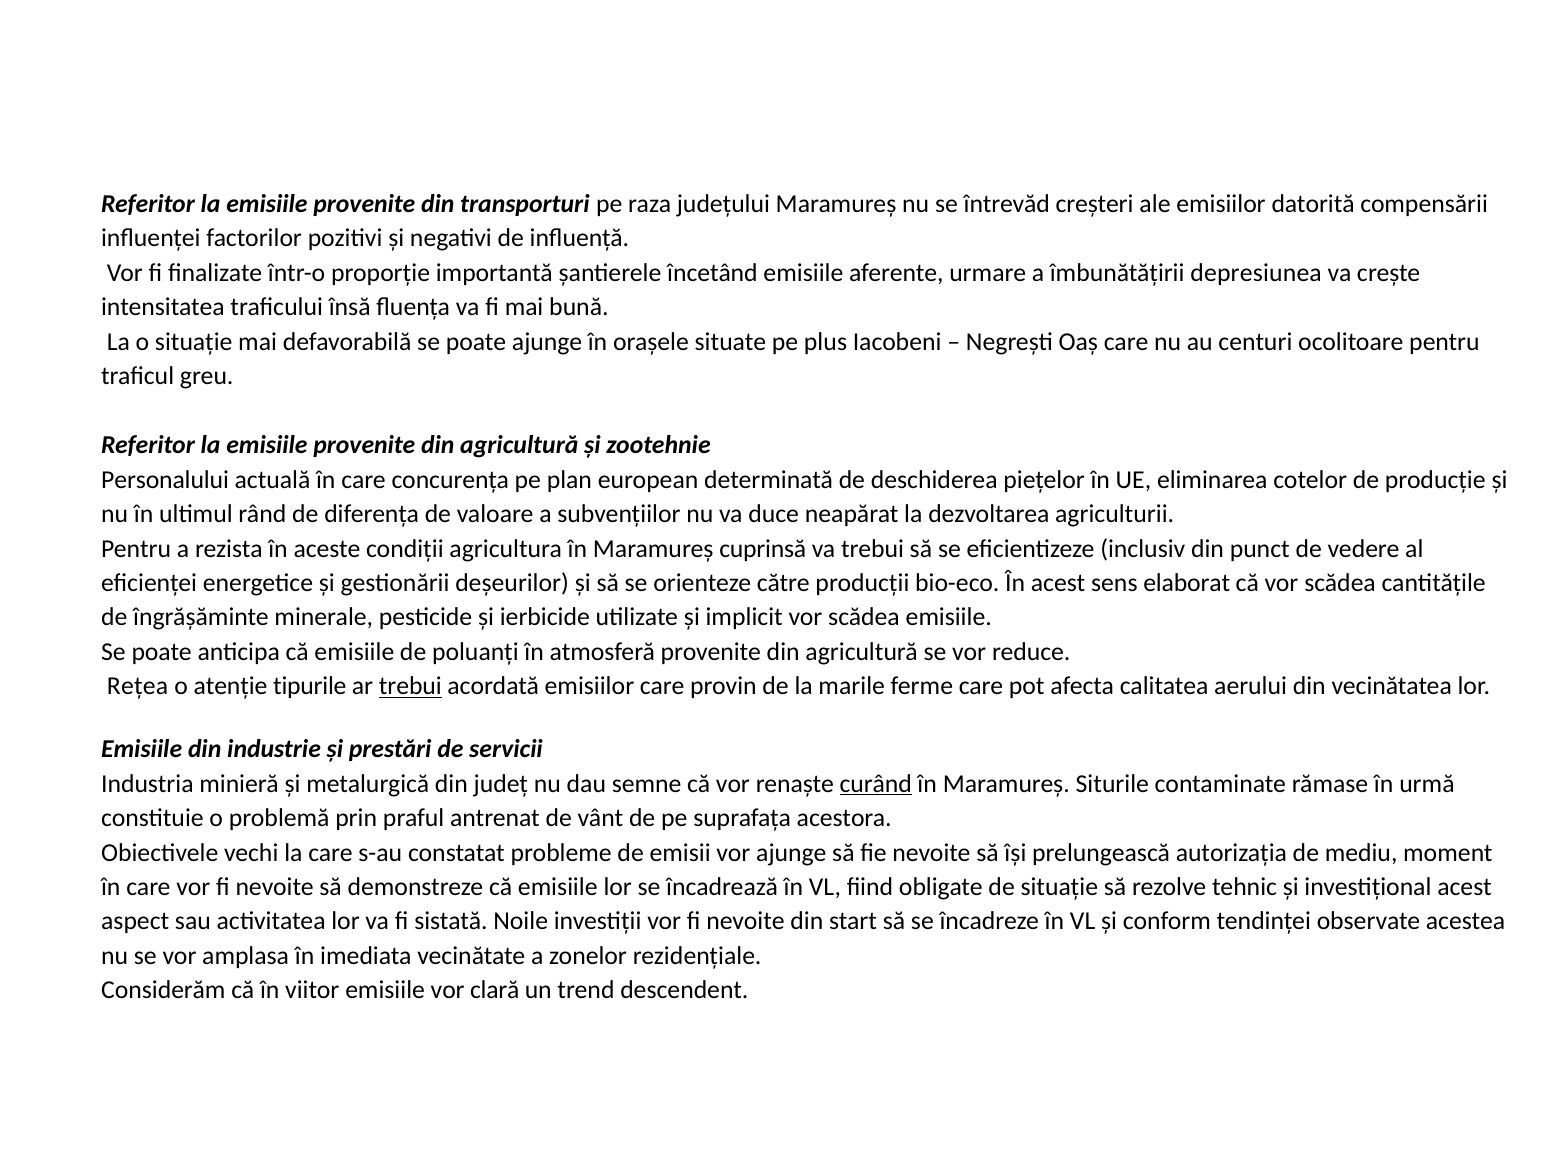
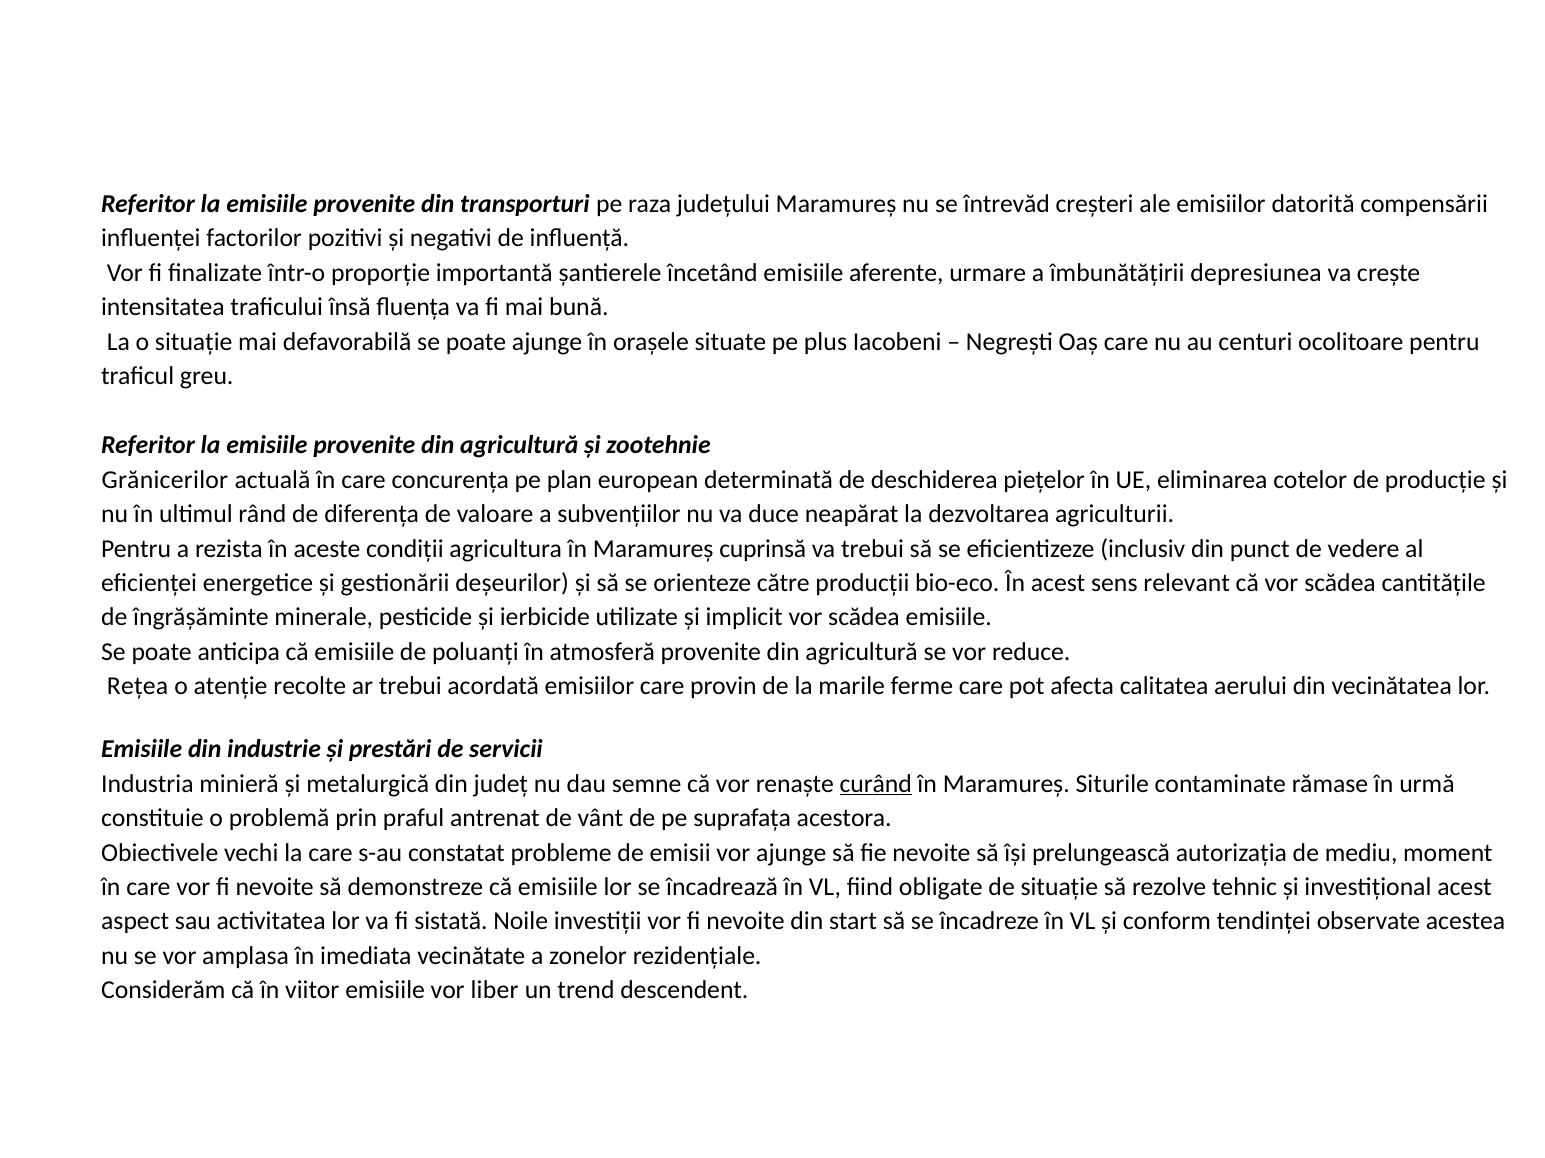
Personalului: Personalului -> Grănicerilor
elaborat: elaborat -> relevant
tipurile: tipurile -> recolte
trebui at (410, 687) underline: present -> none
clară: clară -> liber
